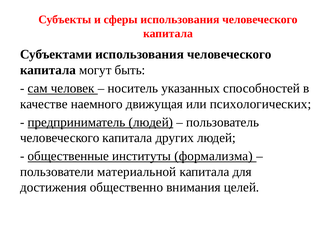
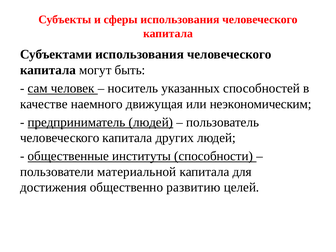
психологических: психологических -> неэкономическим
формализма: формализма -> способности
внимания: внимания -> развитию
